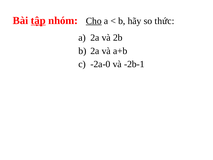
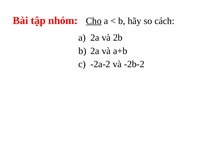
tập underline: present -> none
thức: thức -> cách
-2a-0: -2a-0 -> -2a-2
-2b-1: -2b-1 -> -2b-2
